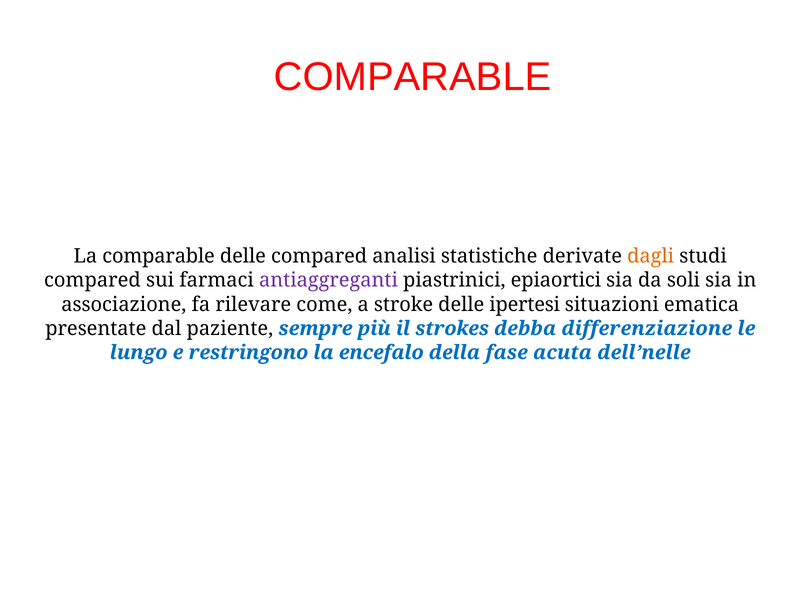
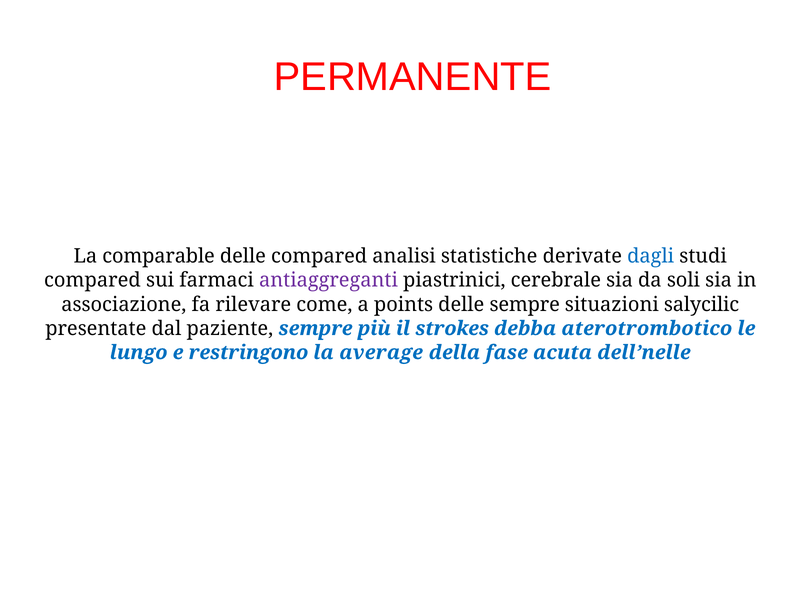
COMPARABLE at (413, 77): COMPARABLE -> PERMANENTE
dagli colour: orange -> blue
epiaortici: epiaortici -> cerebrale
stroke: stroke -> points
delle ipertesi: ipertesi -> sempre
ematica: ematica -> salycilic
differenziazione: differenziazione -> aterotrombotico
encefalo: encefalo -> average
